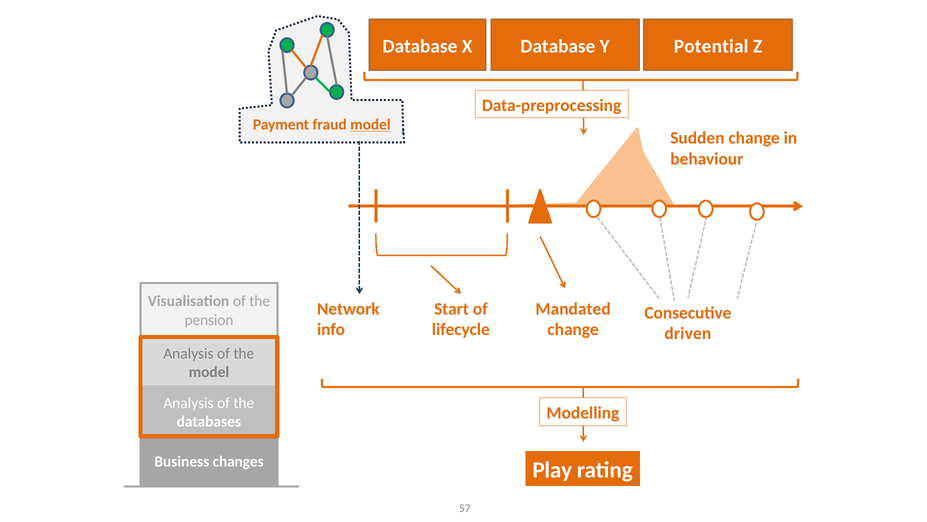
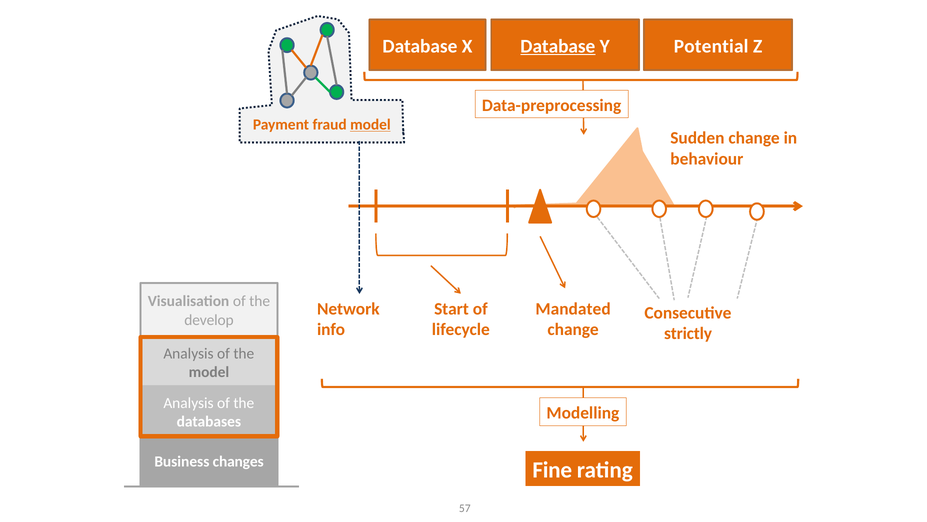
Database at (558, 46) underline: none -> present
pension: pension -> develop
driven: driven -> strictly
Play: Play -> Fine
